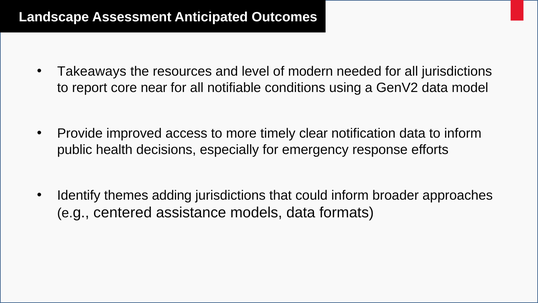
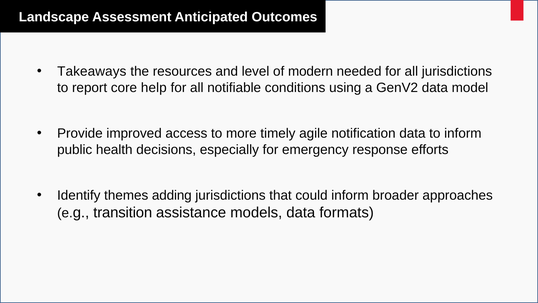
near: near -> help
clear: clear -> agile
centered: centered -> transition
